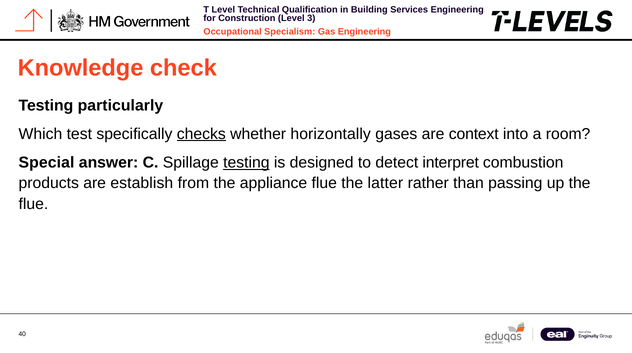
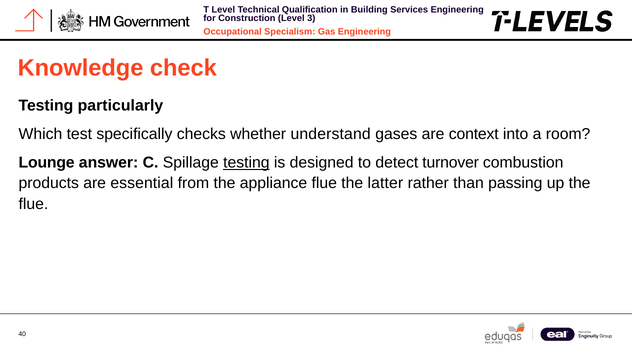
checks underline: present -> none
horizontally: horizontally -> understand
Special: Special -> Lounge
interpret: interpret -> turnover
establish: establish -> essential
